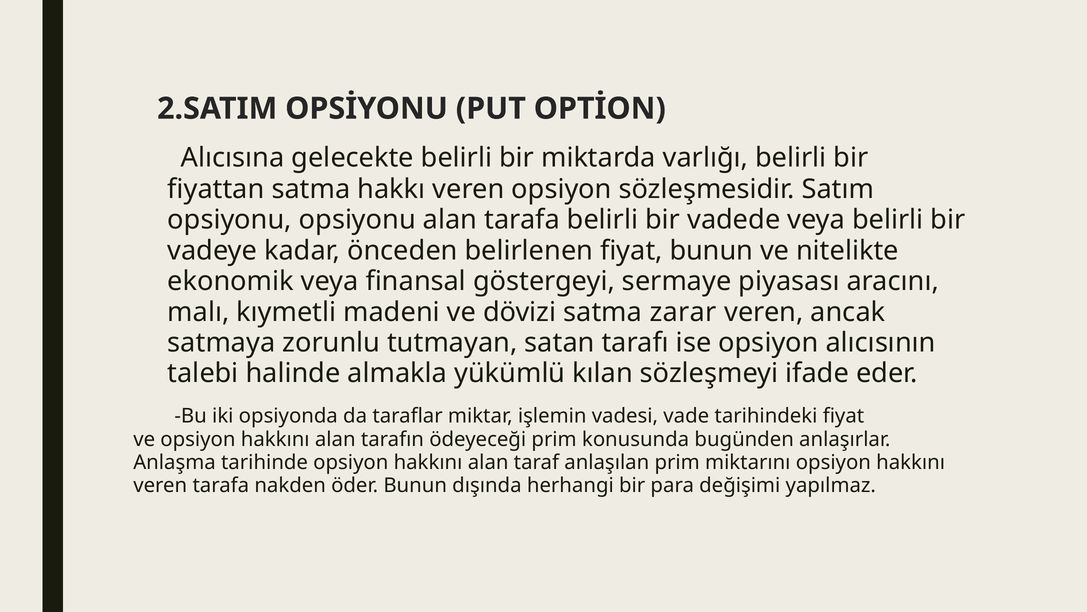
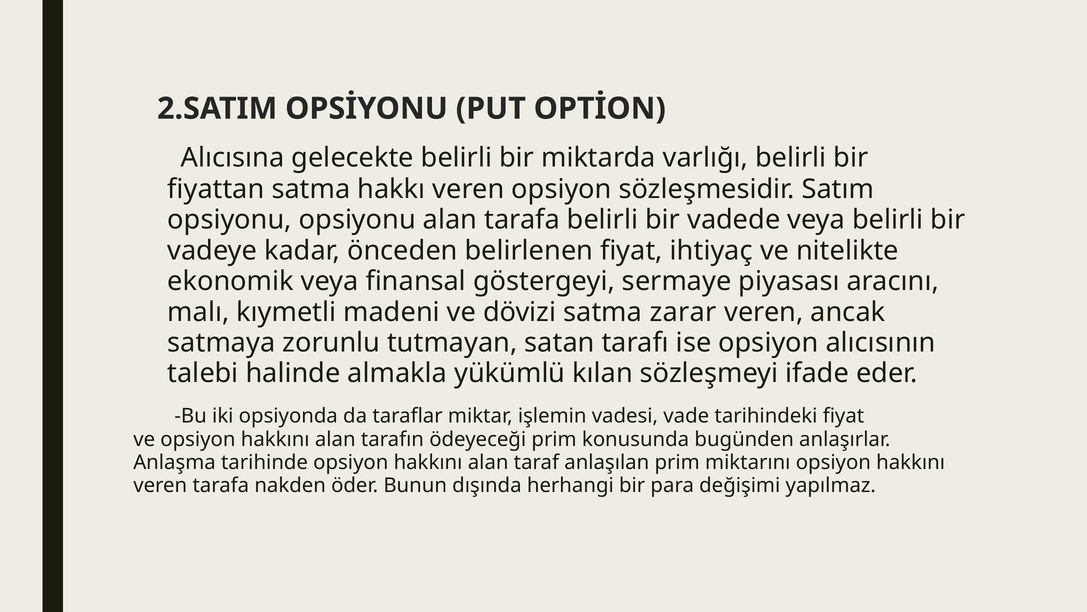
fiyat bunun: bunun -> ihtiyaç
